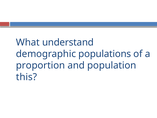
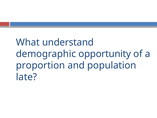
populations: populations -> opportunity
this: this -> late
